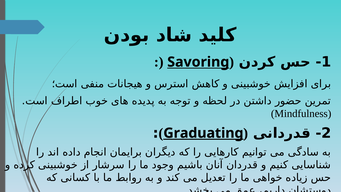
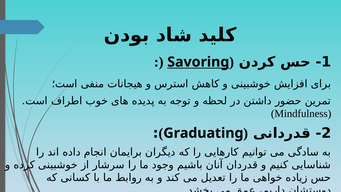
Graduating underline: present -> none
